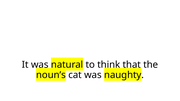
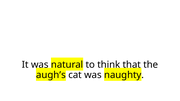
noun’s: noun’s -> augh’s
